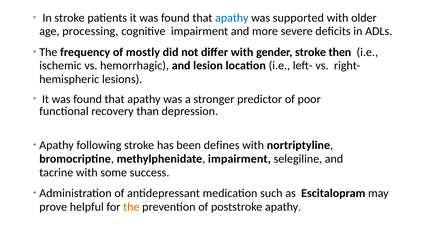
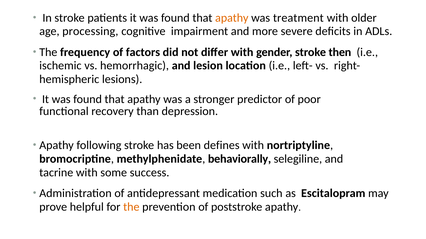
apathy at (232, 18) colour: blue -> orange
supported: supported -> treatment
mostly: mostly -> factors
methylphenidate impairment: impairment -> behaviorally
